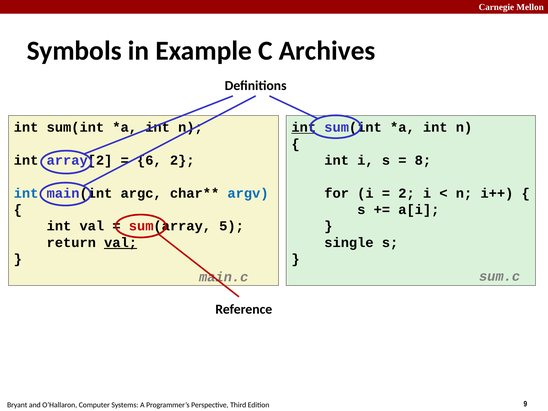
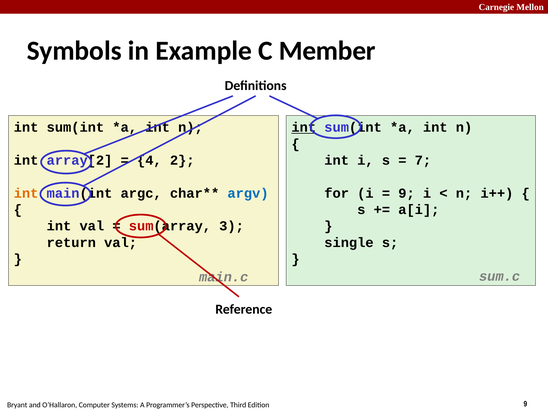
Archives: Archives -> Member
6: 6 -> 4
8: 8 -> 7
int at (26, 193) colour: blue -> orange
2 at (407, 193): 2 -> 9
5: 5 -> 3
val at (121, 243) underline: present -> none
